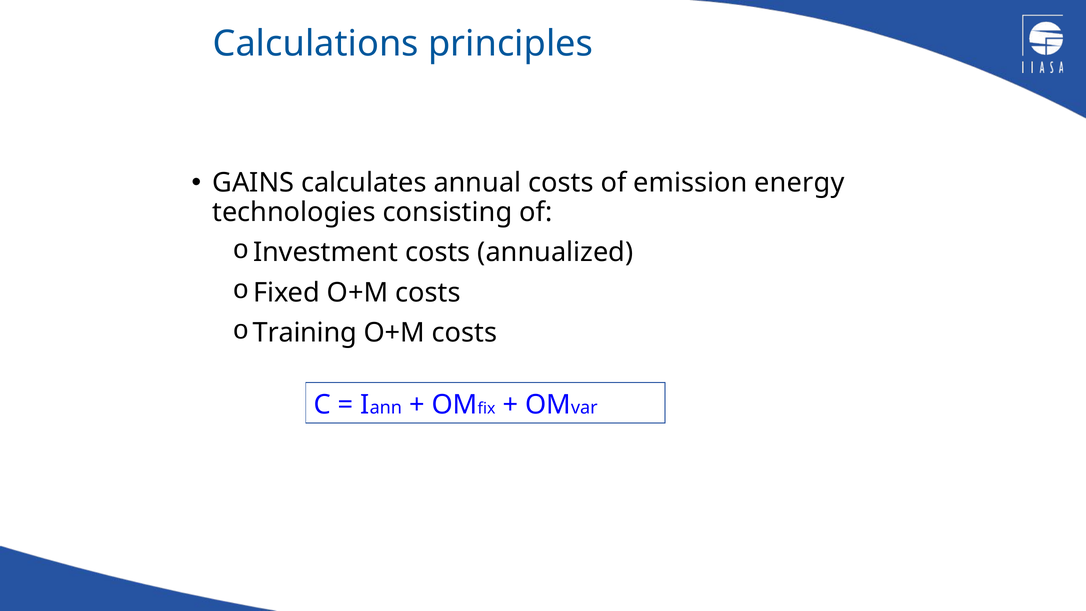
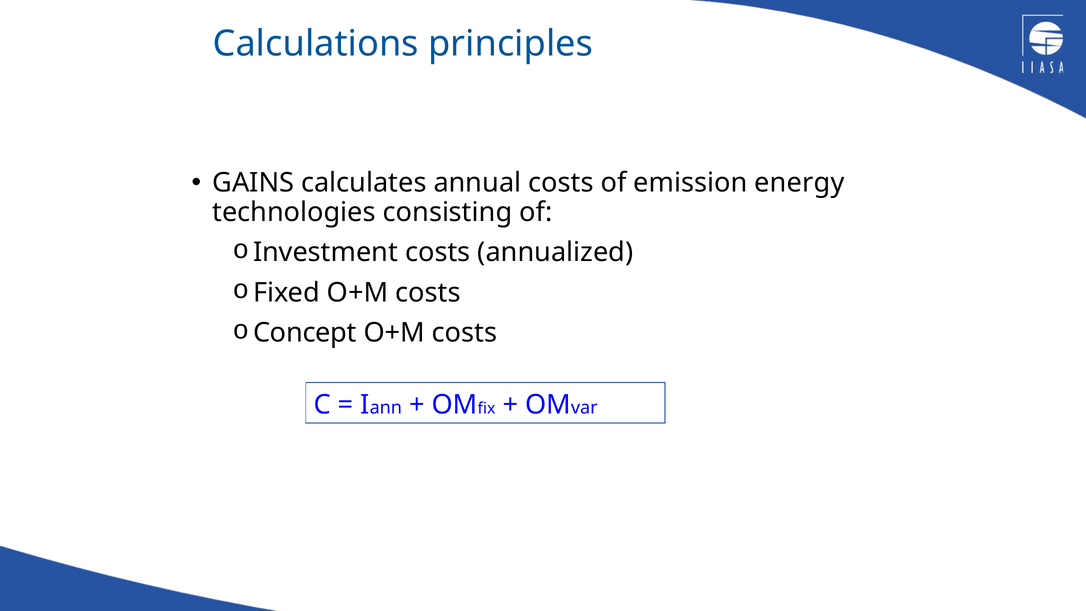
Training: Training -> Concept
